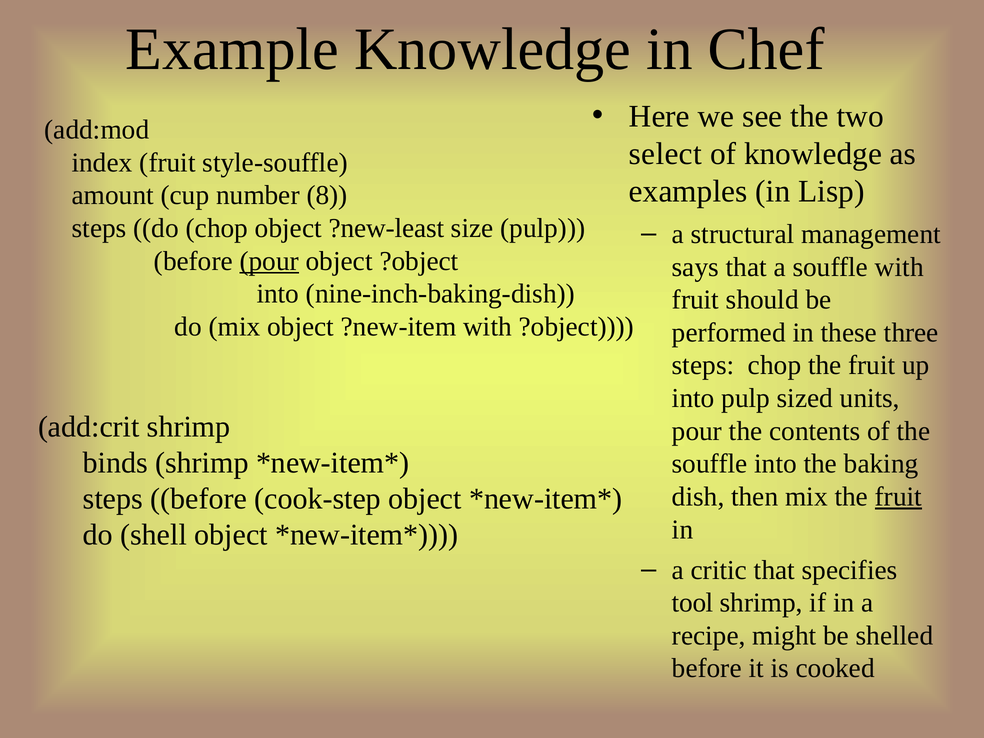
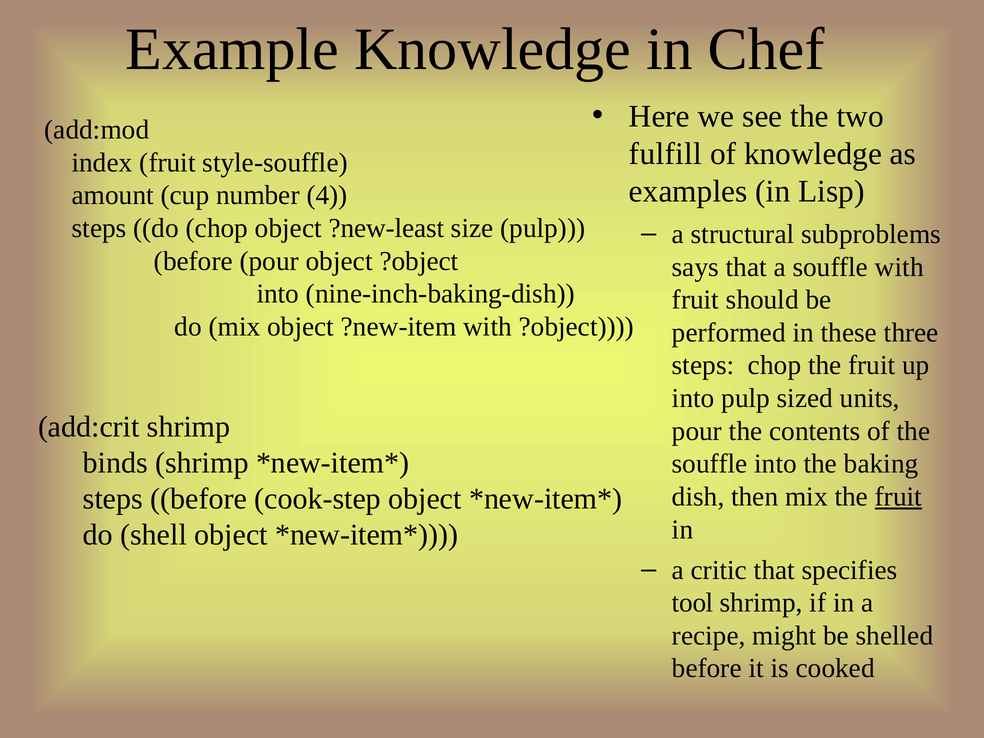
select: select -> fulfill
8: 8 -> 4
management: management -> subproblems
pour at (269, 261) underline: present -> none
